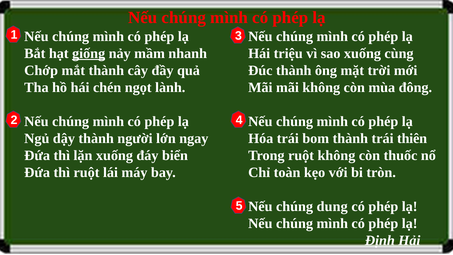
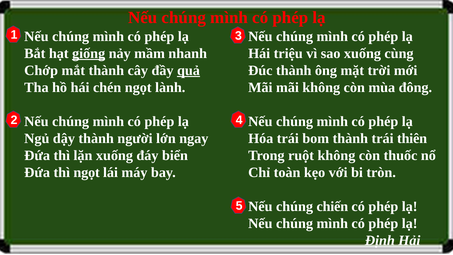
quả underline: none -> present
thì ruột: ruột -> ngọt
dung: dung -> chiến
